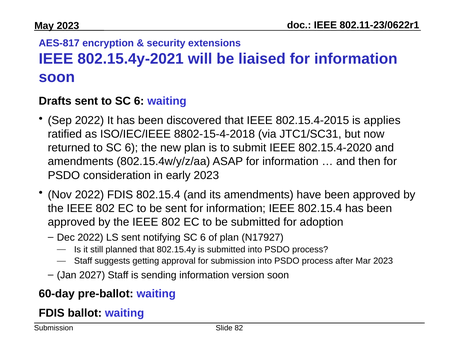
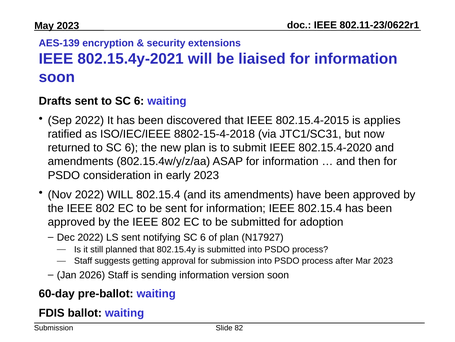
AES-817: AES-817 -> AES-139
2022 FDIS: FDIS -> WILL
2027: 2027 -> 2026
